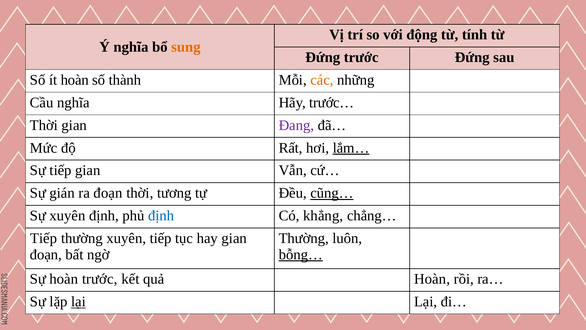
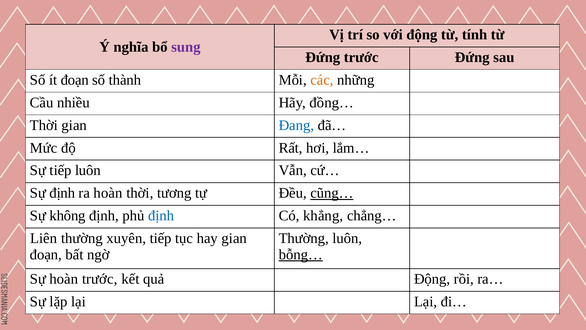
sung colour: orange -> purple
ít hoàn: hoàn -> đoạn
Cầu nghĩa: nghĩa -> nhiều
trước…: trước… -> đồng…
Đang colour: purple -> blue
lắm… underline: present -> none
tiếp gian: gian -> luôn
Sự gián: gián -> định
ra đoạn: đoạn -> hoàn
Sự xuyên: xuyên -> không
Tiếp at (44, 238): Tiếp -> Liên
quả Hoàn: Hoàn -> Động
lại at (78, 301) underline: present -> none
